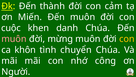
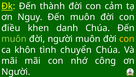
Miến: Miến -> Nguy
cuộc: cuộc -> điều
muôn at (14, 39) colour: pink -> light green
đời mừng: mừng -> người
